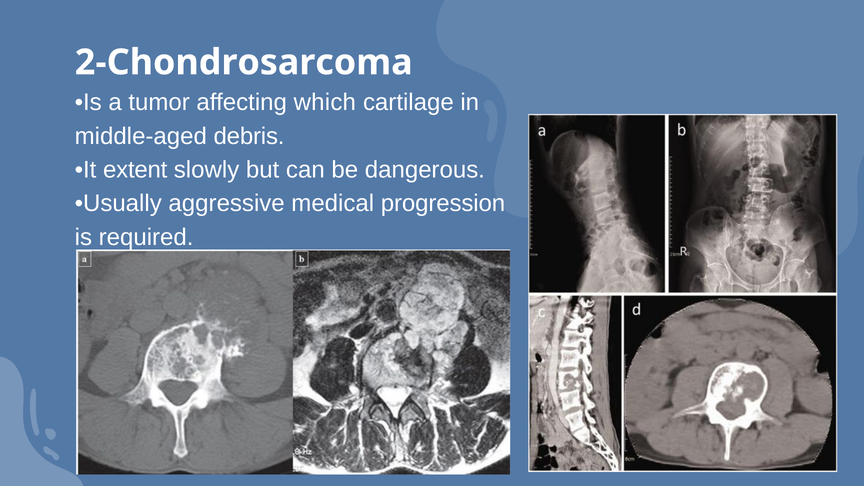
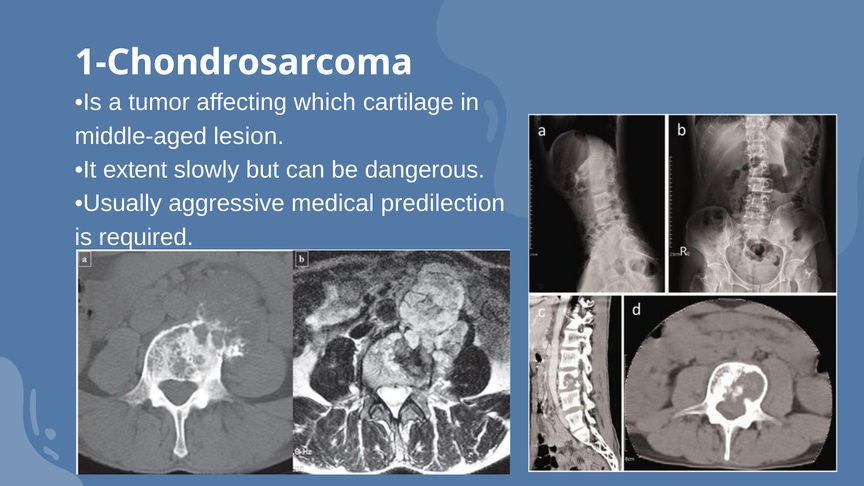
2-Chondrosarcoma: 2-Chondrosarcoma -> 1-Chondrosarcoma
debris: debris -> lesion
progression: progression -> predilection
